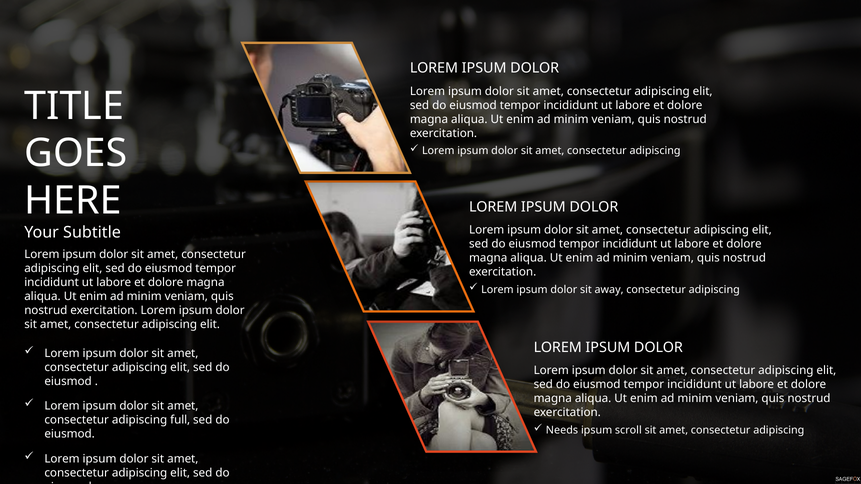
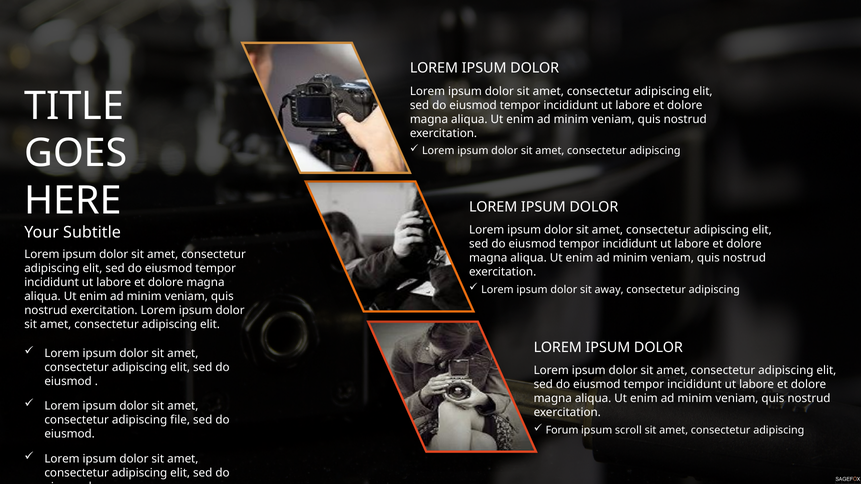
full: full -> file
Needs: Needs -> Forum
